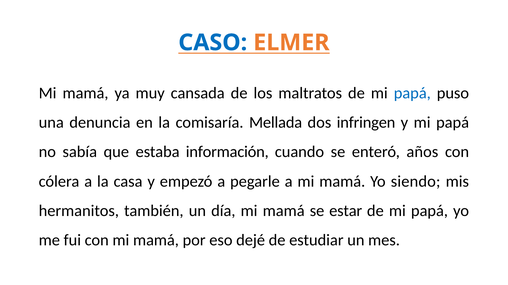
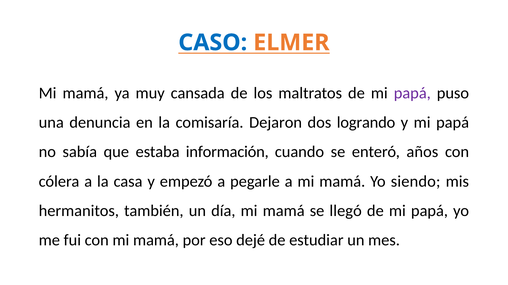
papá at (412, 93) colour: blue -> purple
Mellada: Mellada -> Dejaron
infringen: infringen -> logrando
estar: estar -> llegó
